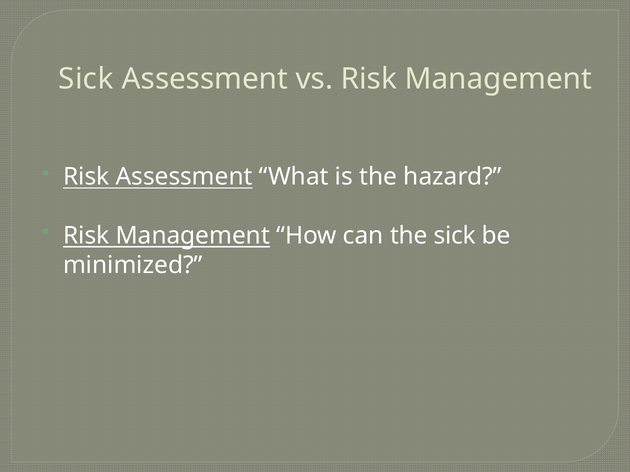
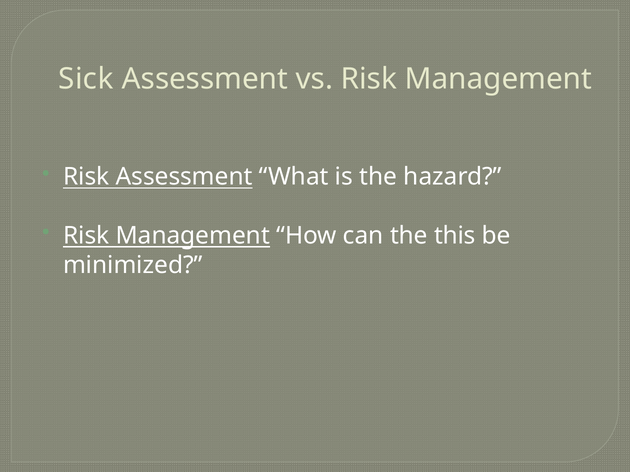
the sick: sick -> this
